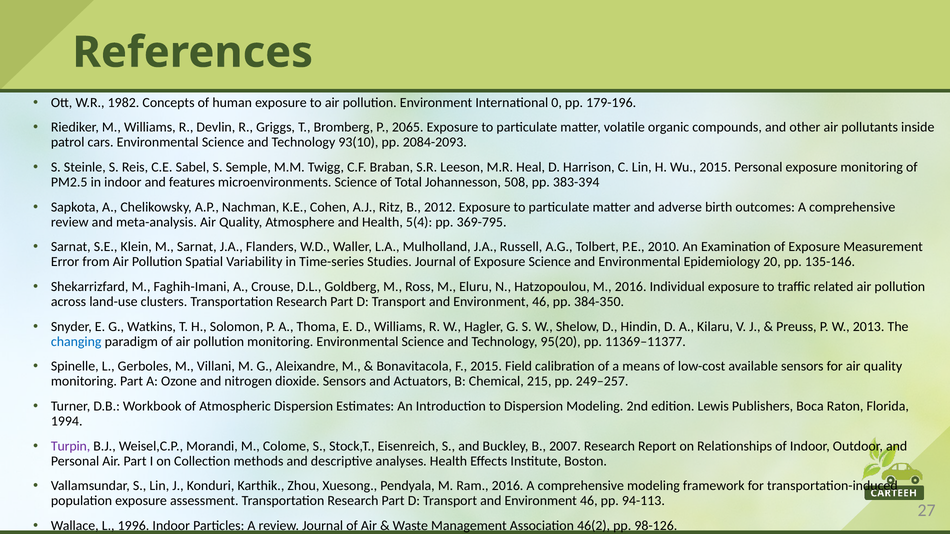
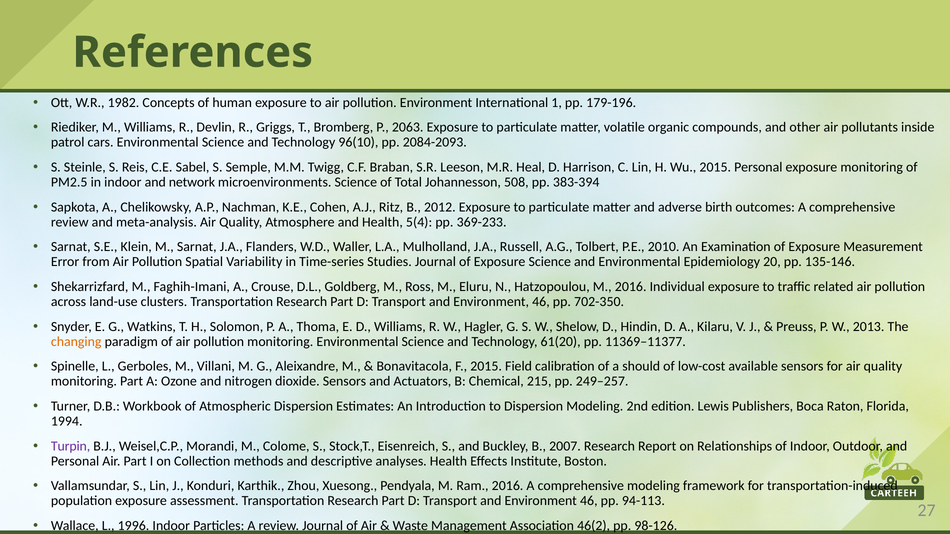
0: 0 -> 1
2065: 2065 -> 2063
93(10: 93(10 -> 96(10
features: features -> network
369-795: 369-795 -> 369-233
384-350: 384-350 -> 702-350
changing colour: blue -> orange
95(20: 95(20 -> 61(20
means: means -> should
